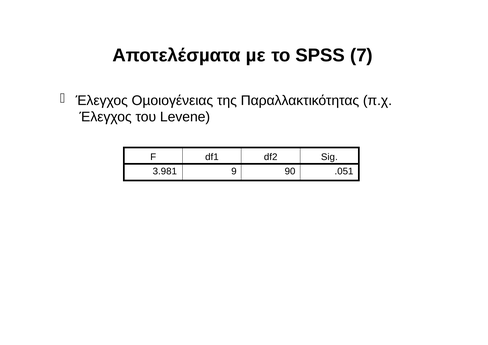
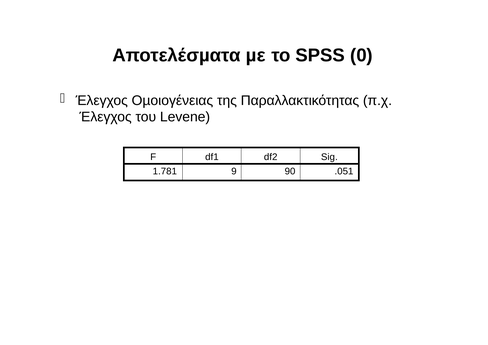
7: 7 -> 0
3.981: 3.981 -> 1.781
